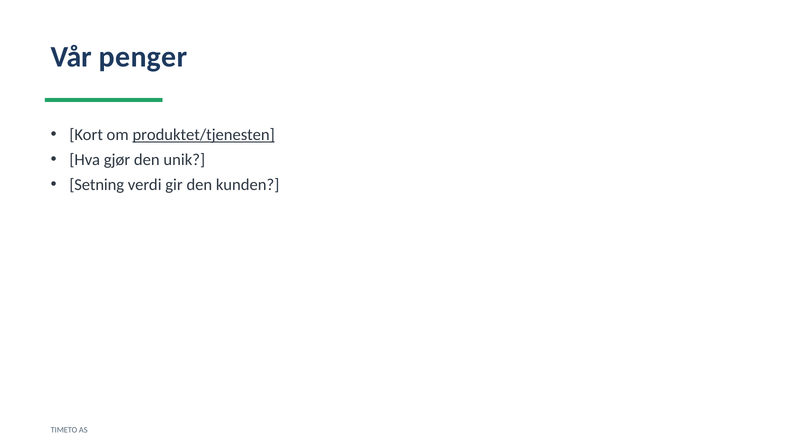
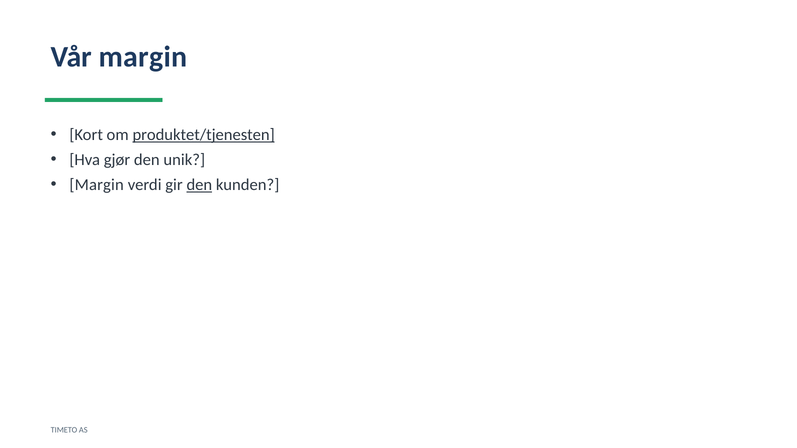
Vår penger: penger -> margin
Setning at (97, 185): Setning -> Margin
den at (199, 185) underline: none -> present
